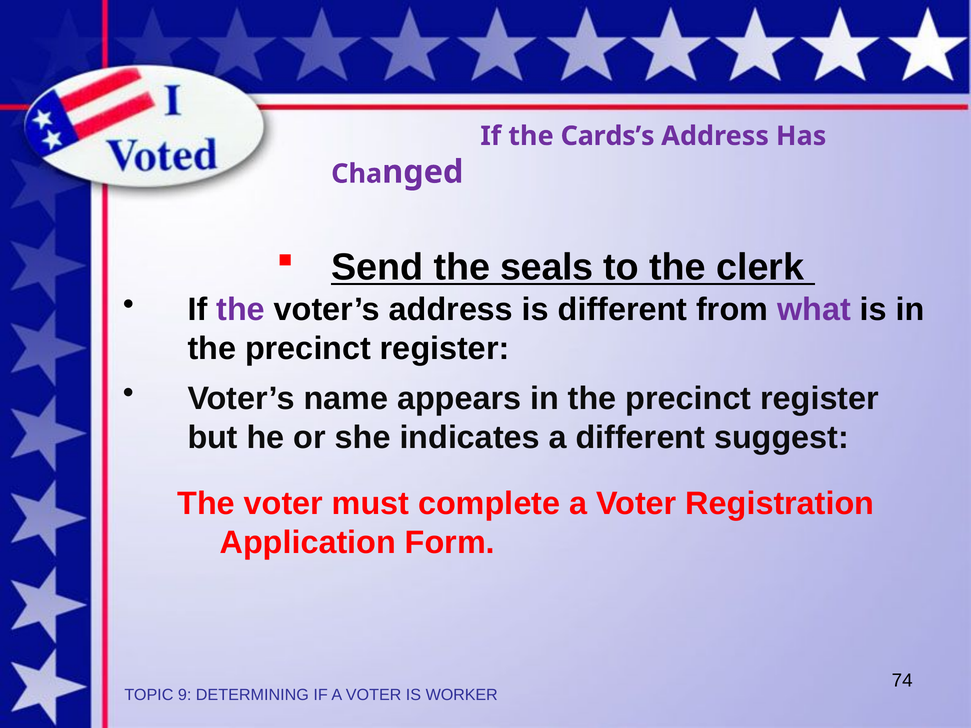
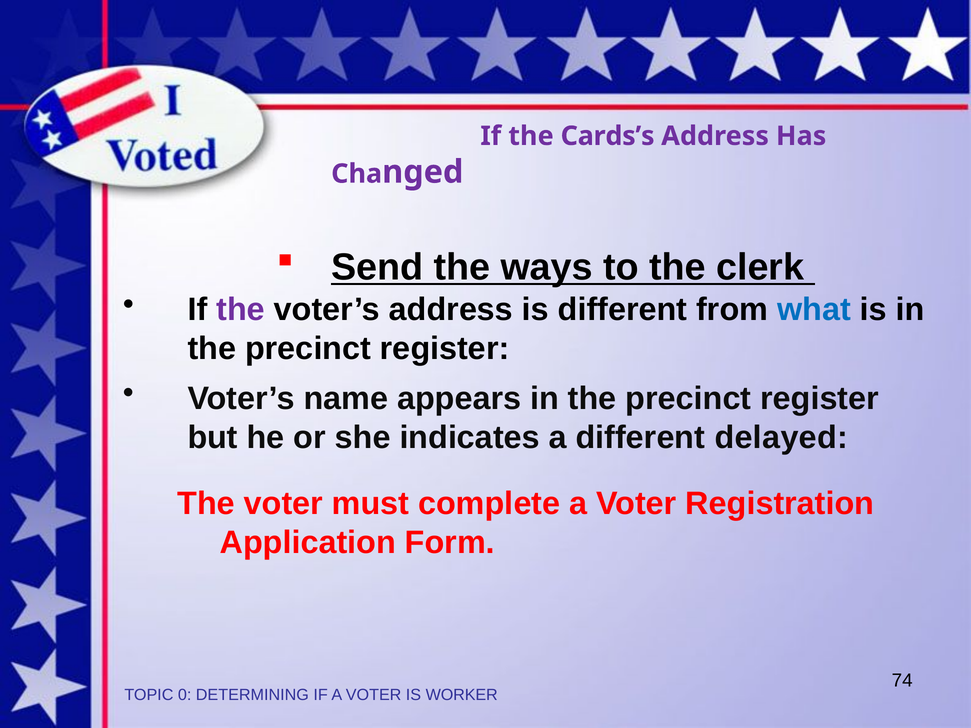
seals: seals -> ways
what colour: purple -> blue
suggest: suggest -> delayed
9: 9 -> 0
